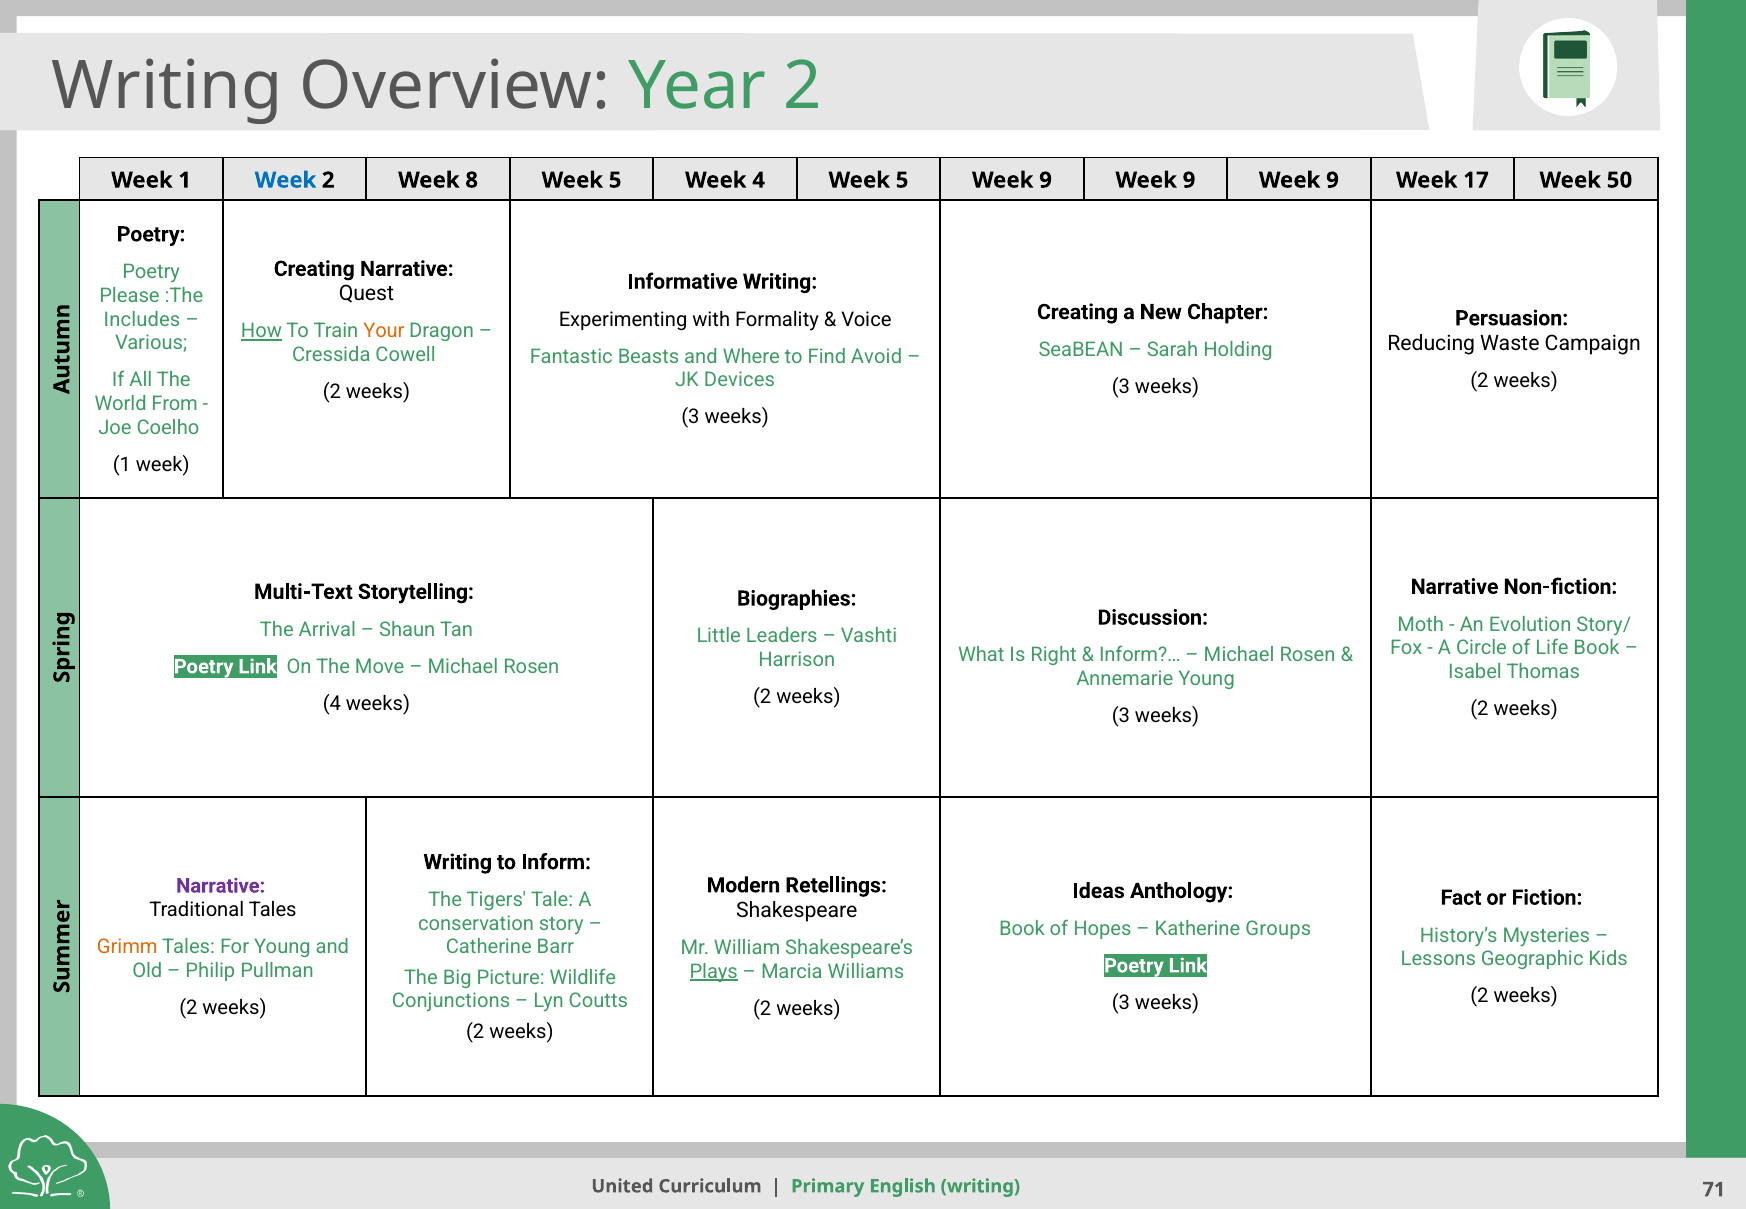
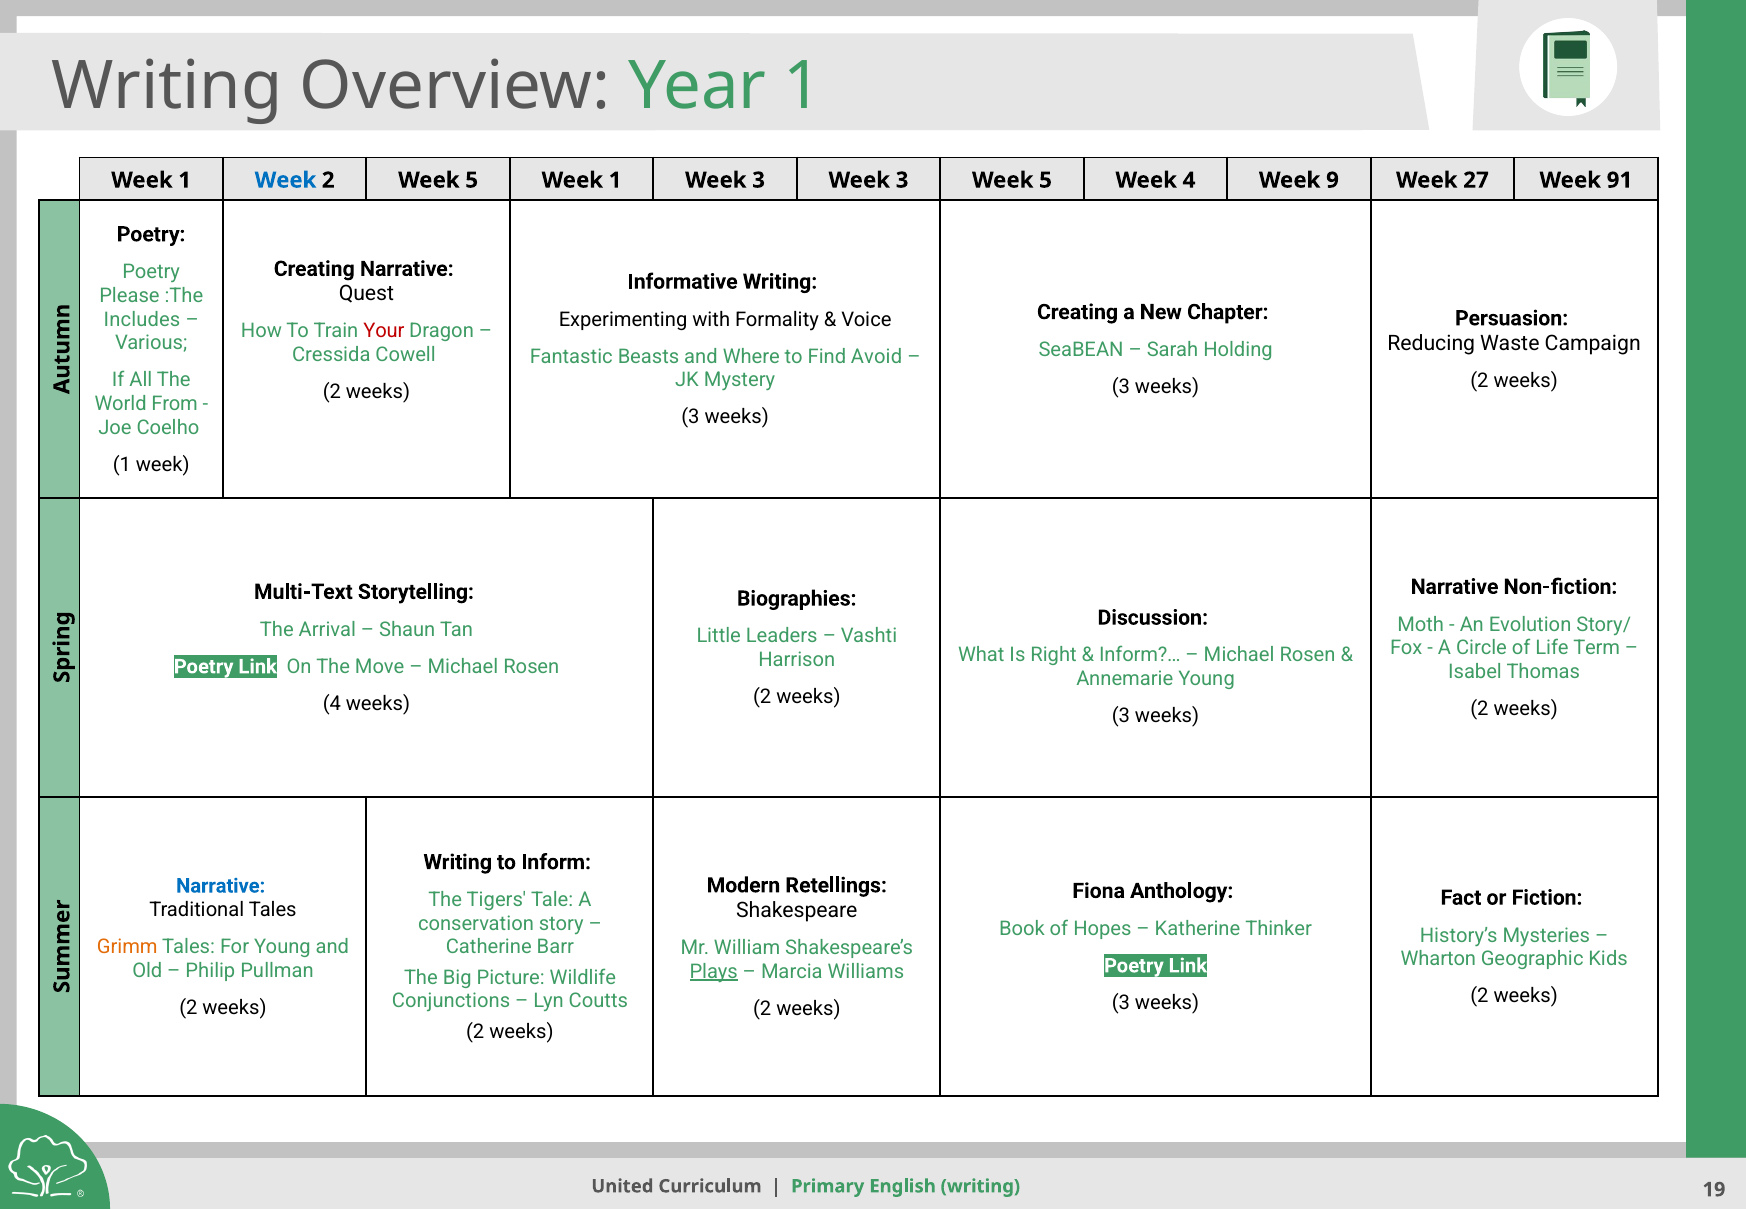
Year 2: 2 -> 1
2 Week 8: 8 -> 5
5 at (615, 180): 5 -> 1
4 at (759, 180): 4 -> 3
5 at (902, 180): 5 -> 3
9 at (1046, 180): 9 -> 5
9 at (1189, 180): 9 -> 4
17: 17 -> 27
50: 50 -> 91
How underline: present -> none
Your colour: orange -> red
Devices: Devices -> Mystery
Life Book: Book -> Term
Narrative at (221, 886) colour: purple -> blue
Ideas: Ideas -> Fiona
Groups: Groups -> Thinker
Lessons: Lessons -> Wharton
71: 71 -> 19
